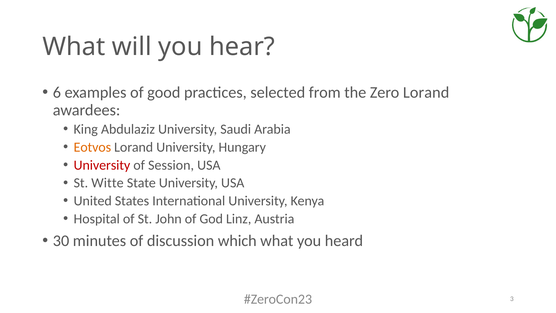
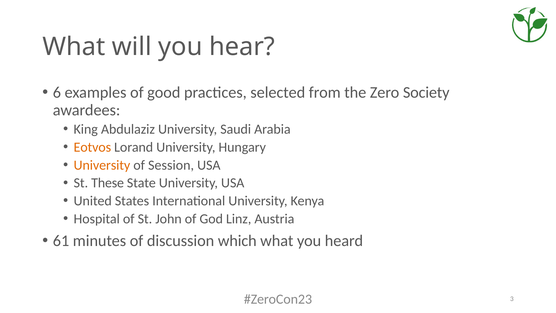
Zero Lorand: Lorand -> Society
University at (102, 165) colour: red -> orange
Witte: Witte -> These
30: 30 -> 61
